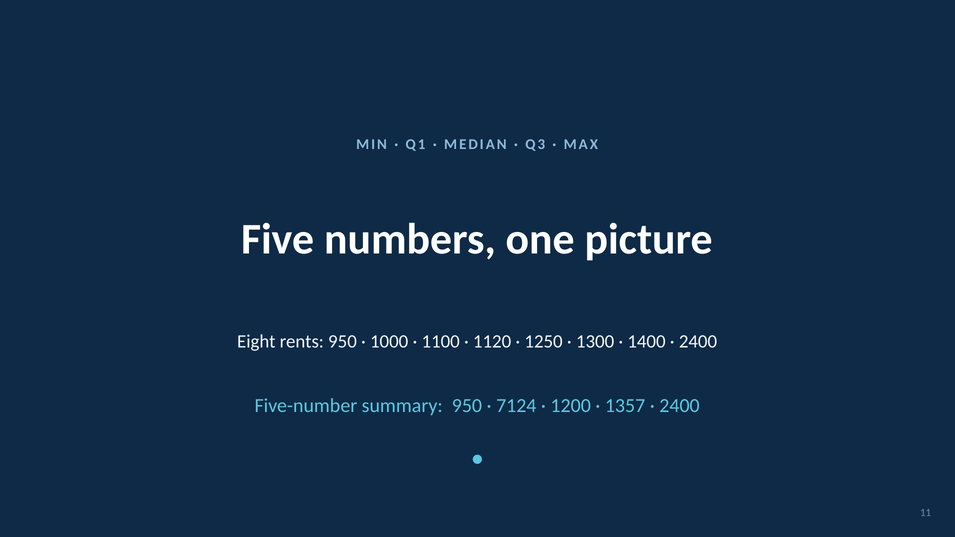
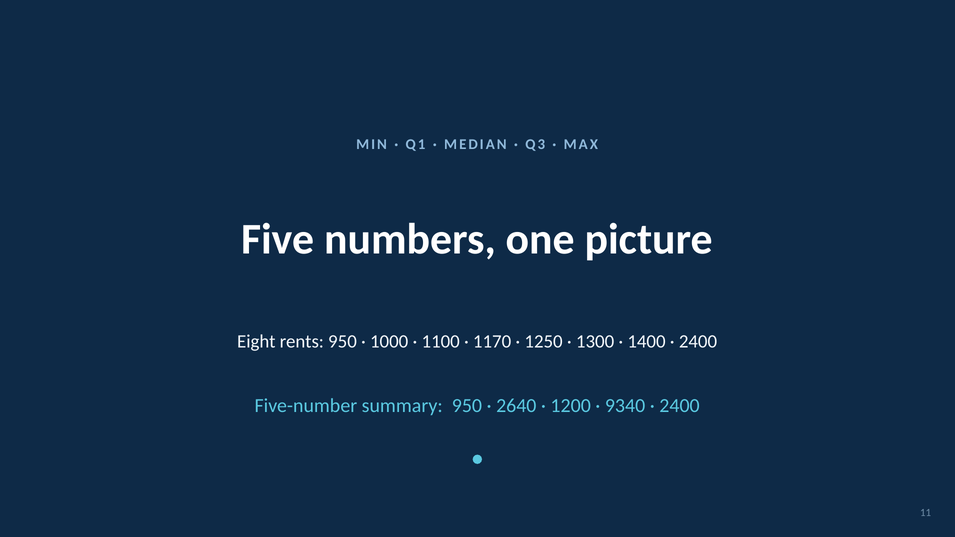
1120: 1120 -> 1170
7124: 7124 -> 2640
1357: 1357 -> 9340
